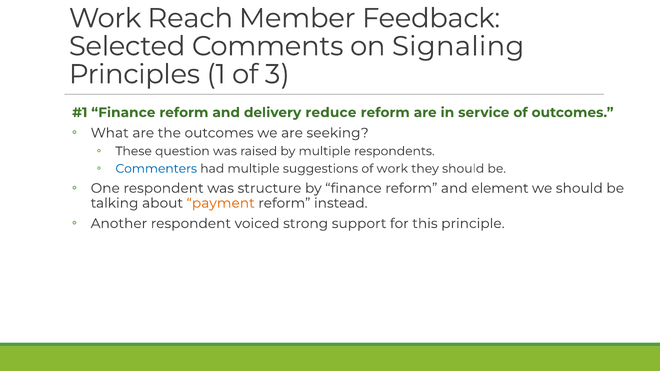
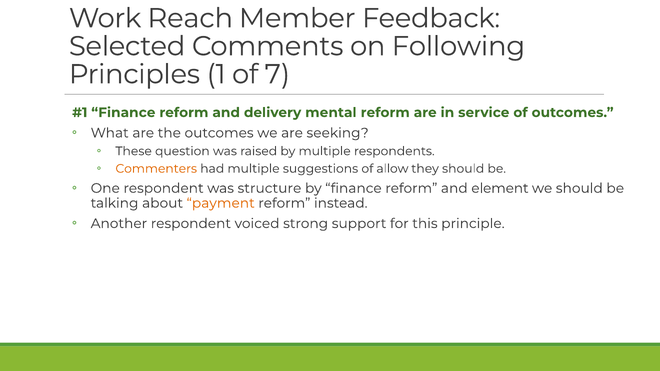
Signaling: Signaling -> Following
3: 3 -> 7
reduce: reduce -> mental
Commenters colour: blue -> orange
of work: work -> allow
